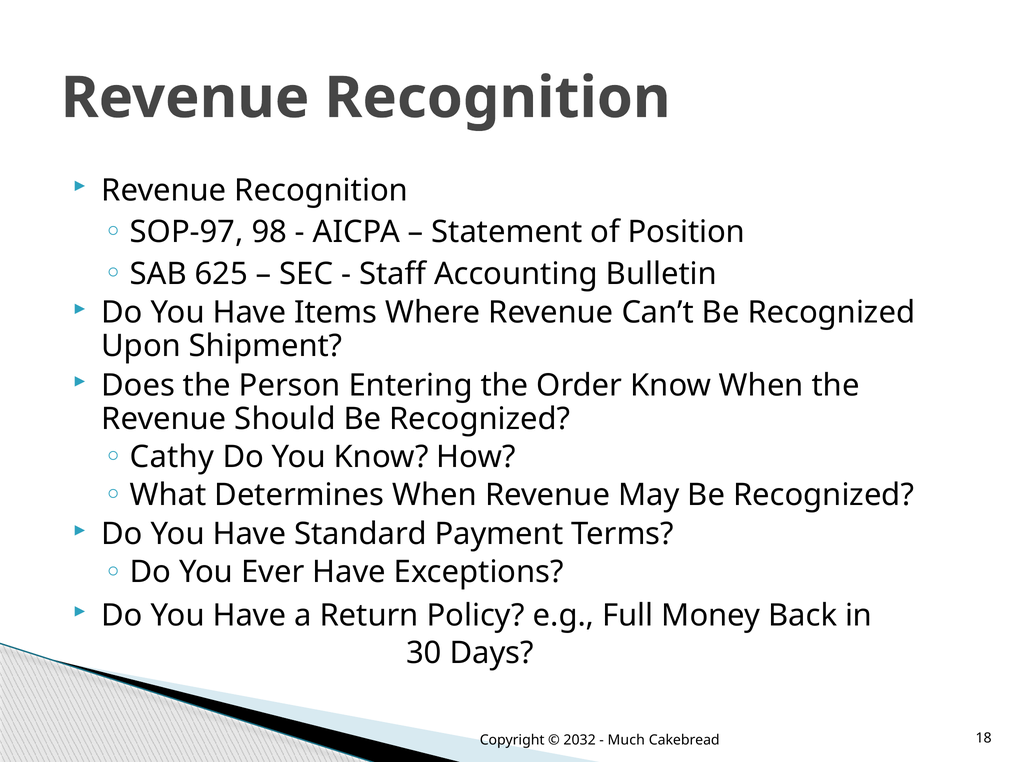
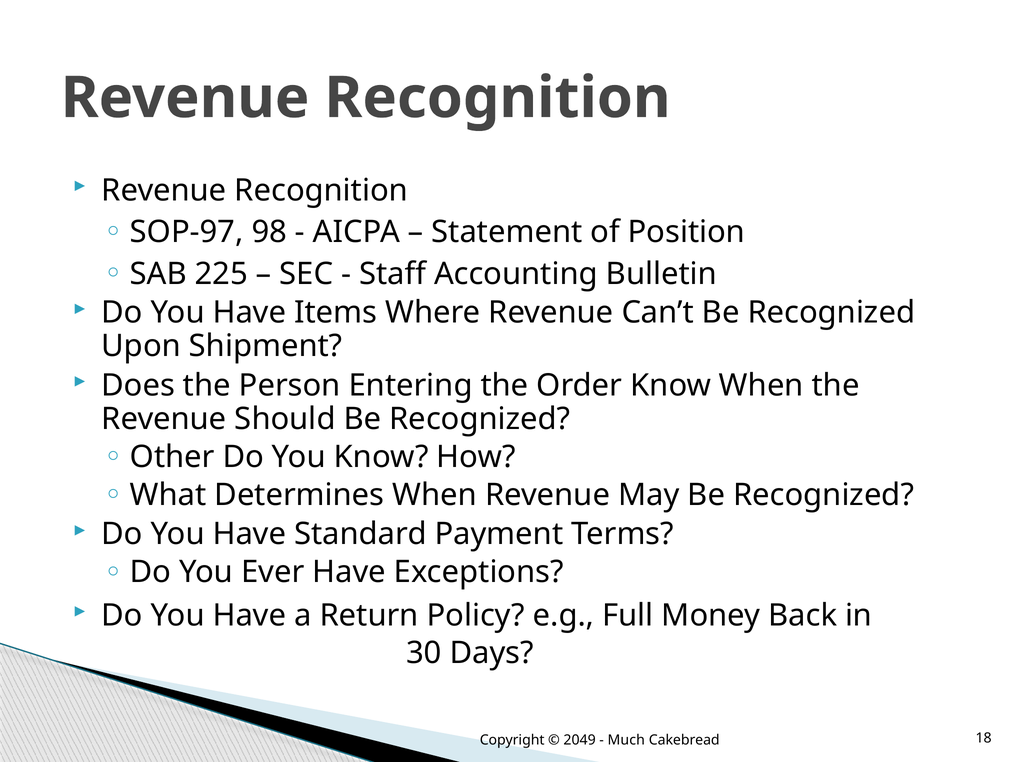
625: 625 -> 225
Cathy: Cathy -> Other
2032: 2032 -> 2049
